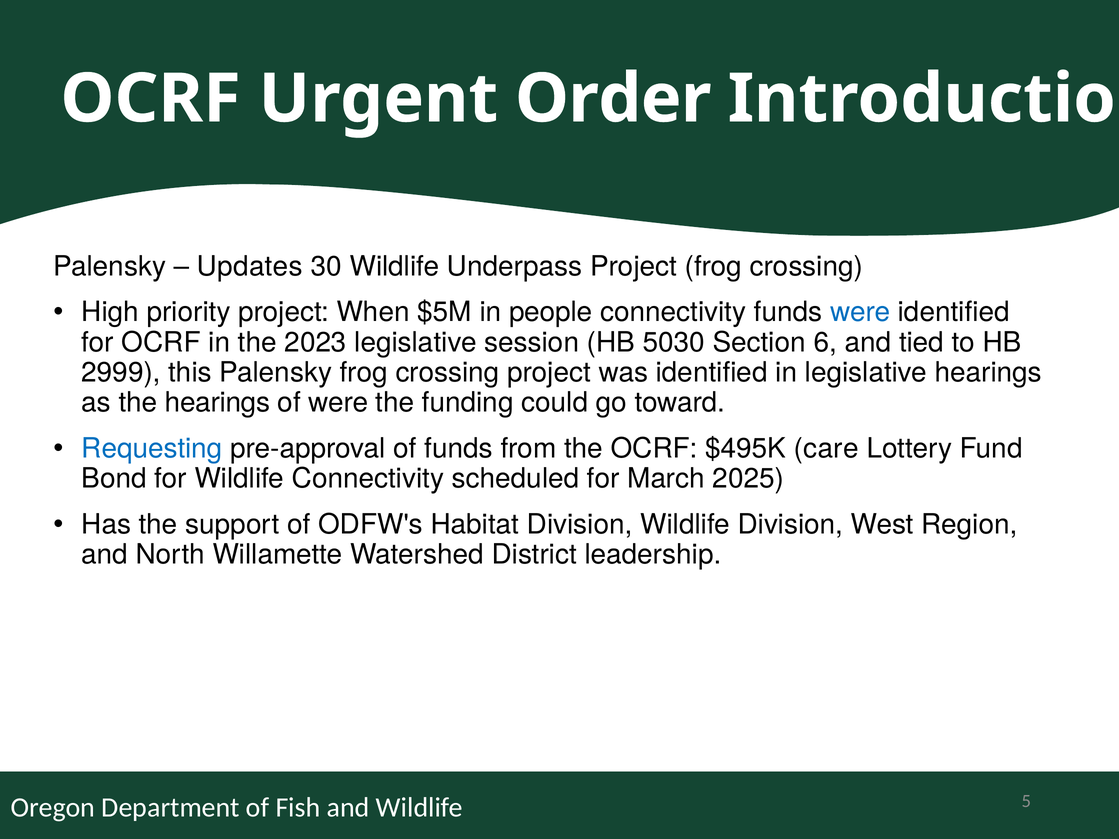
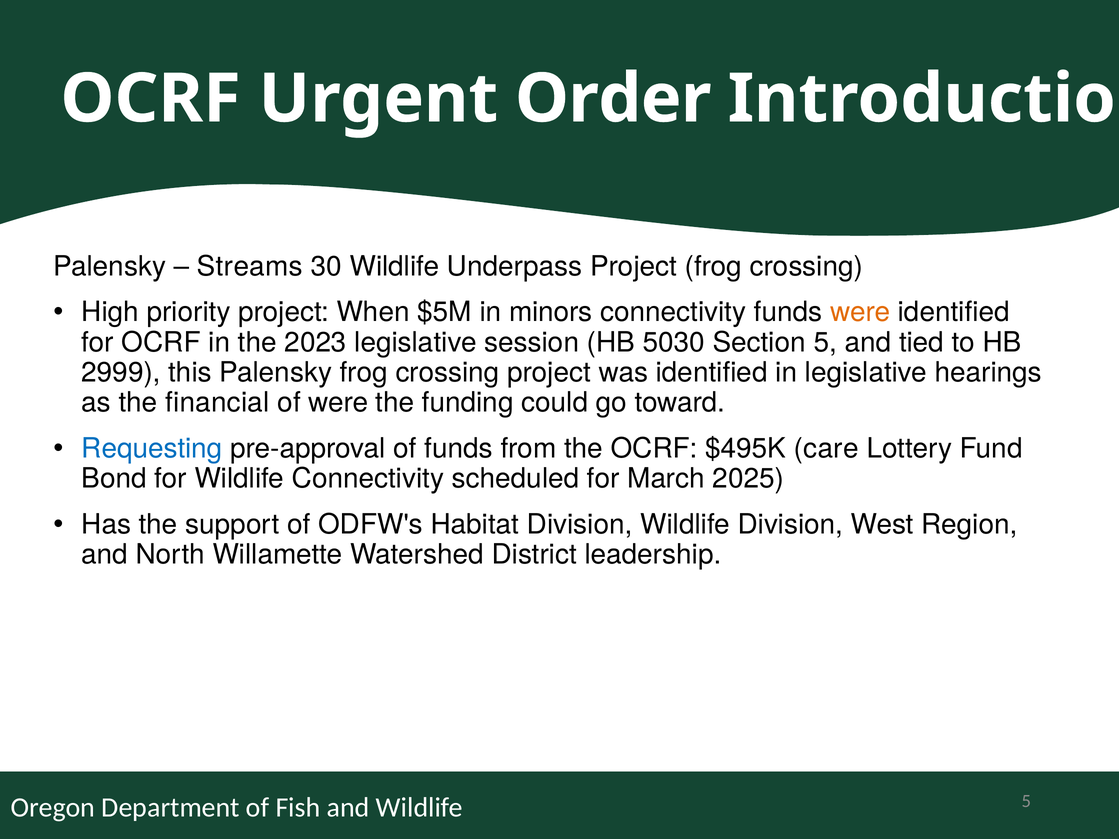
Updates: Updates -> Streams
people: people -> minors
were at (860, 312) colour: blue -> orange
Section 6: 6 -> 5
the hearings: hearings -> financial
